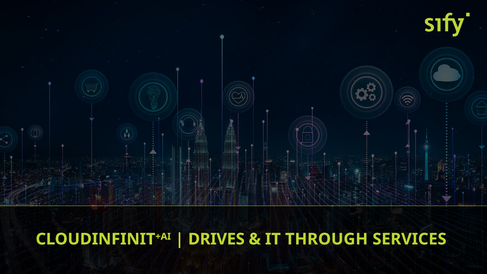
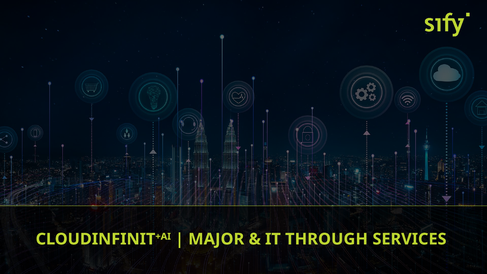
DRIVES: DRIVES -> MAJOR
